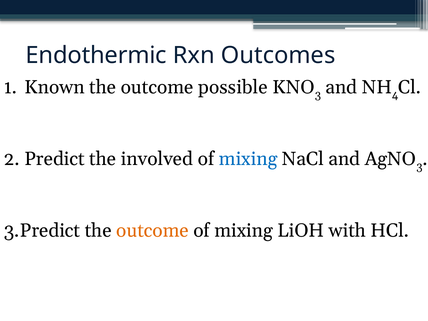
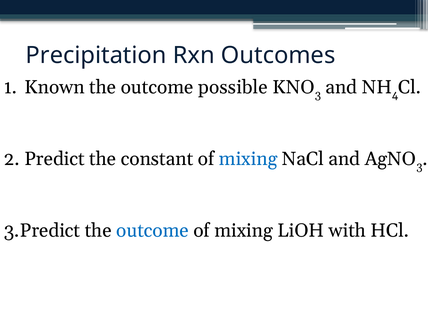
Endothermic: Endothermic -> Precipitation
involved: involved -> constant
outcome at (152, 231) colour: orange -> blue
